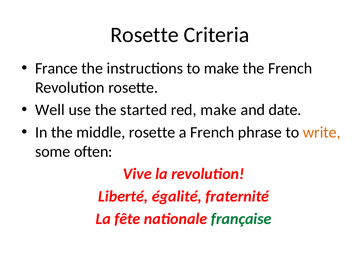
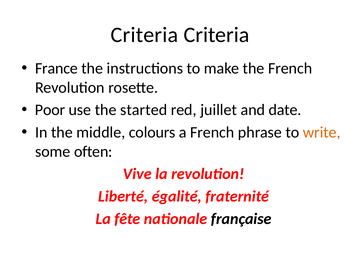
Rosette at (145, 35): Rosette -> Criteria
Well: Well -> Poor
red make: make -> juillet
middle rosette: rosette -> colours
française colour: green -> black
